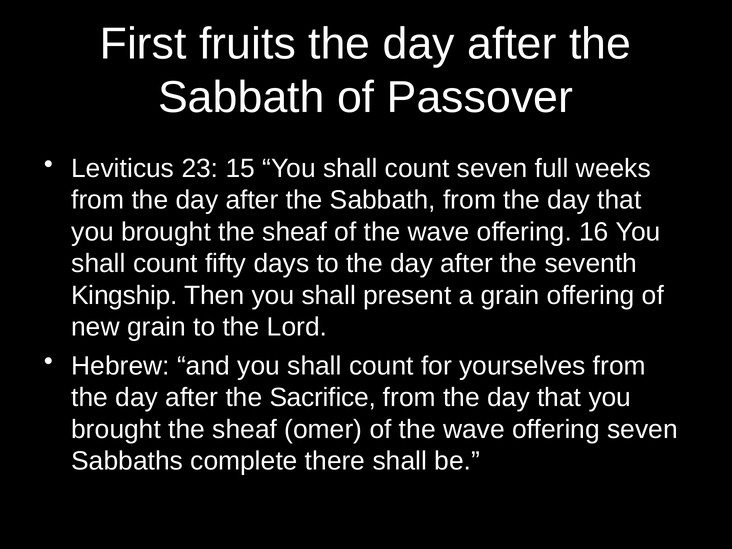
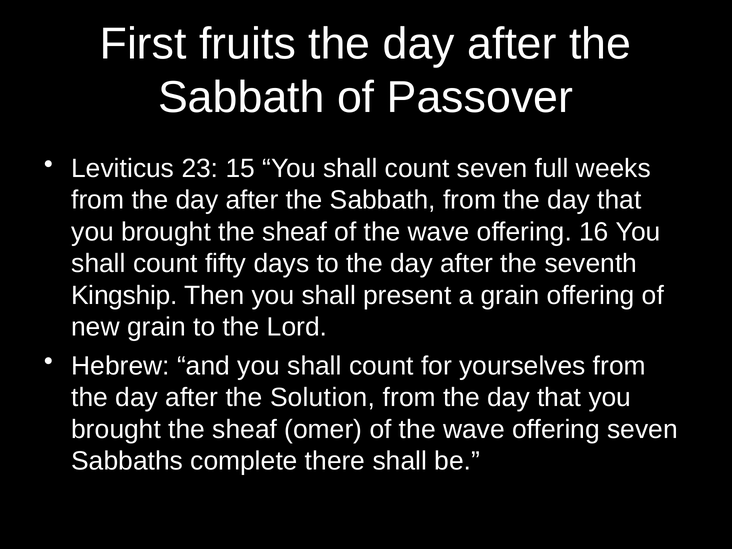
Sacrifice: Sacrifice -> Solution
